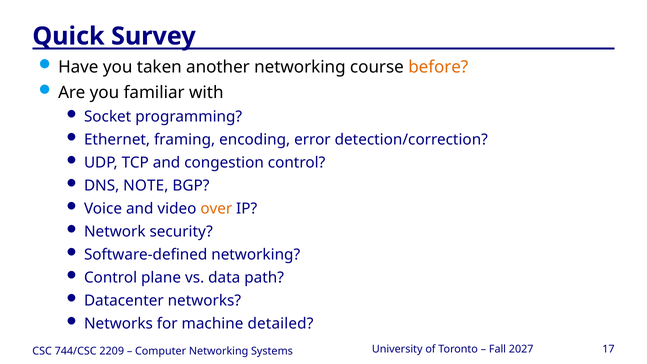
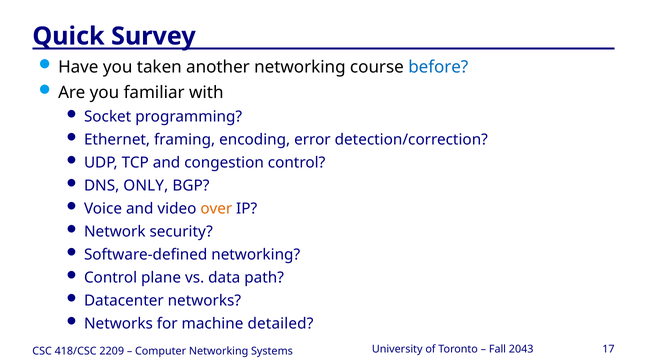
before colour: orange -> blue
NOTE: NOTE -> ONLY
2027: 2027 -> 2043
744/CSC: 744/CSC -> 418/CSC
